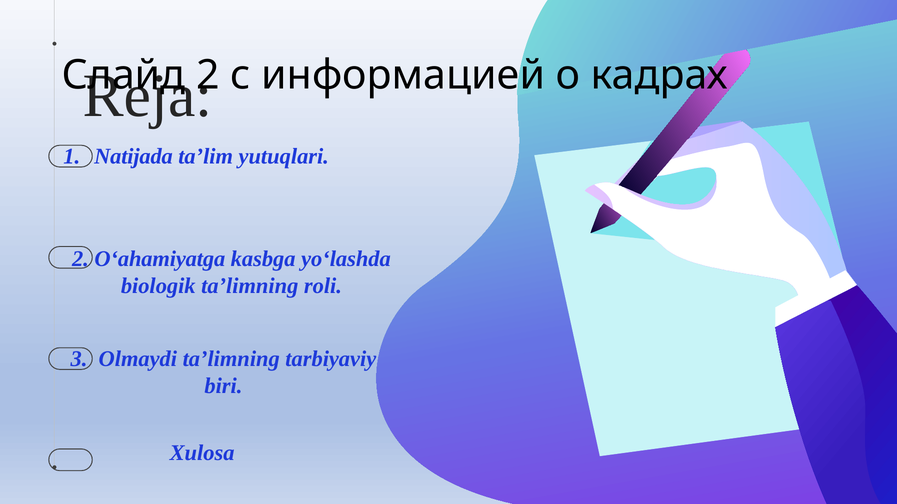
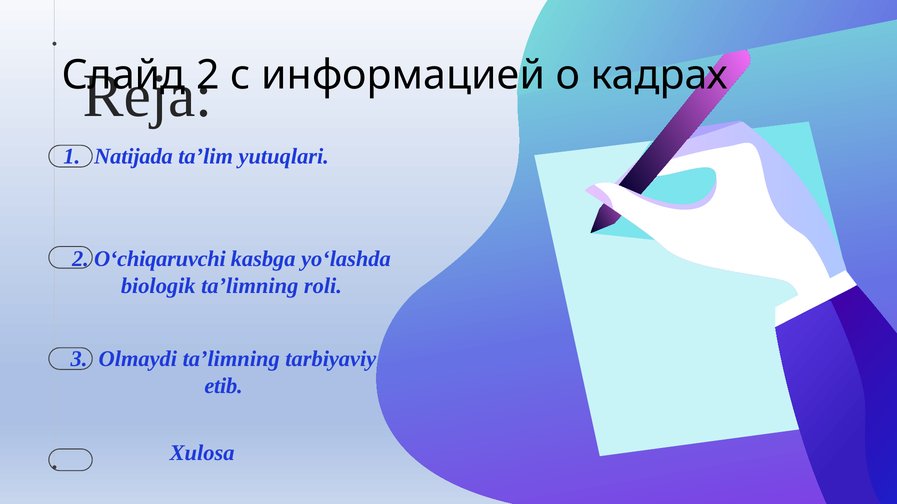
O‘ahamiyatga: O‘ahamiyatga -> O‘chiqaruvchi
biri: biri -> etib
